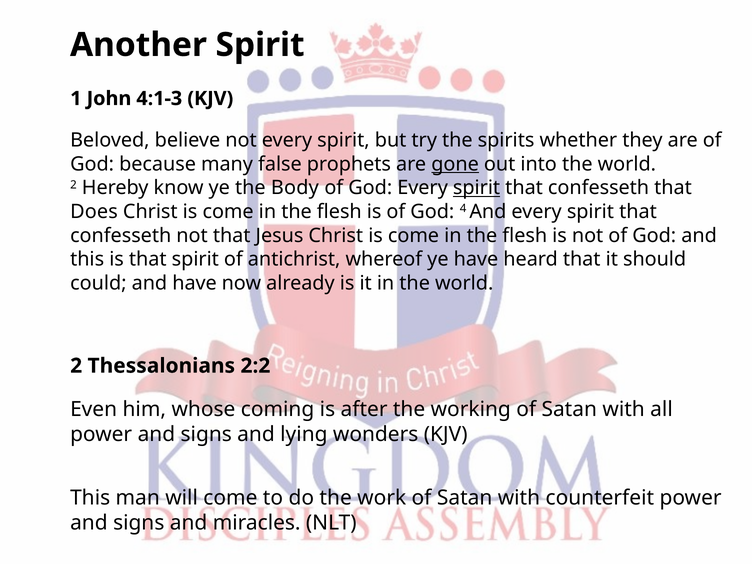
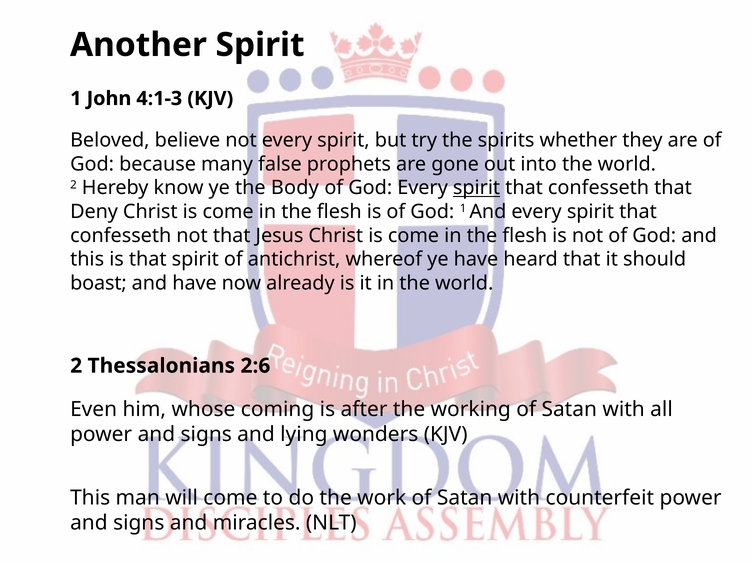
gone underline: present -> none
Does: Does -> Deny
God 4: 4 -> 1
could: could -> boast
2:2: 2:2 -> 2:6
